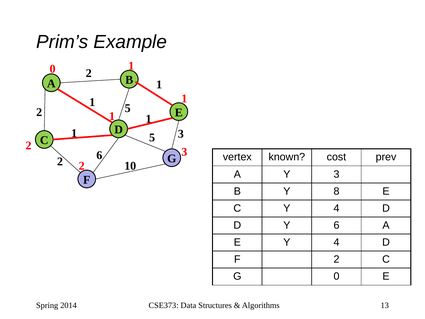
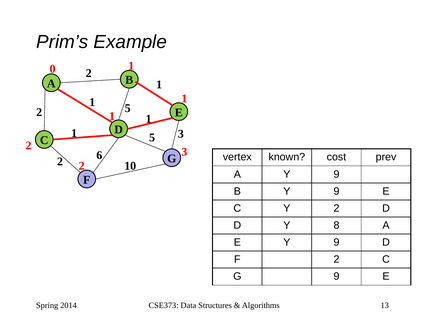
A Y 3: 3 -> 9
B Y 8: 8 -> 9
C Y 4: 4 -> 2
Y 6: 6 -> 8
E Y 4: 4 -> 9
0 at (336, 276): 0 -> 9
